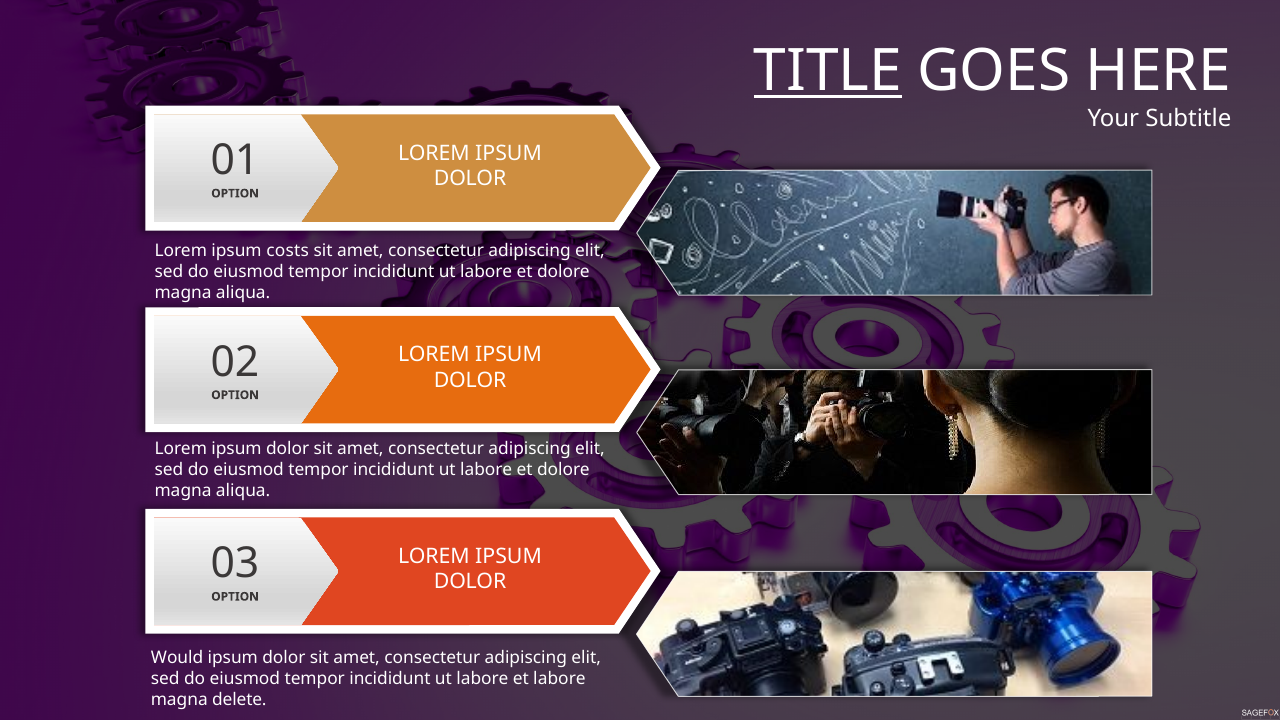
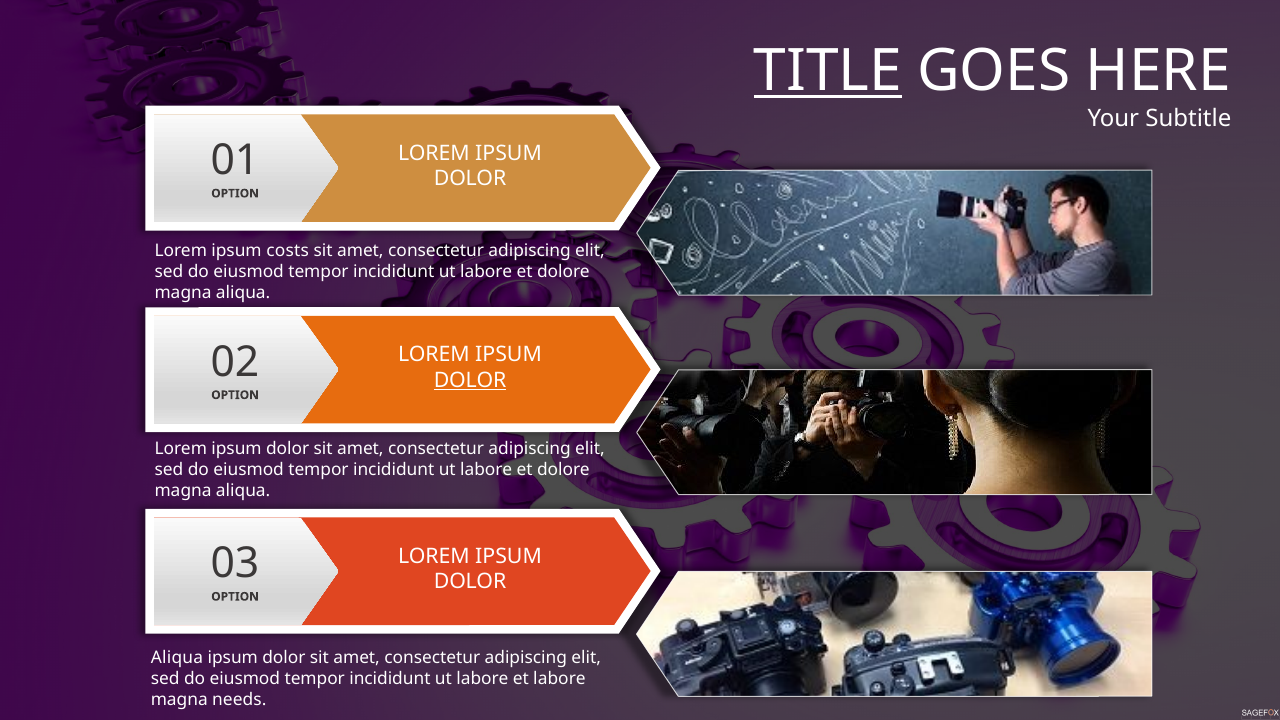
DOLOR at (470, 380) underline: none -> present
Would at (177, 658): Would -> Aliqua
delete: delete -> needs
